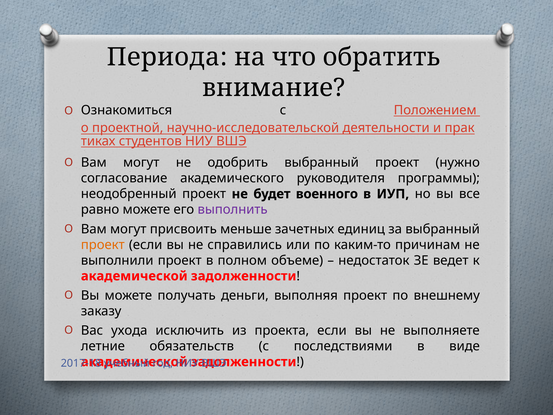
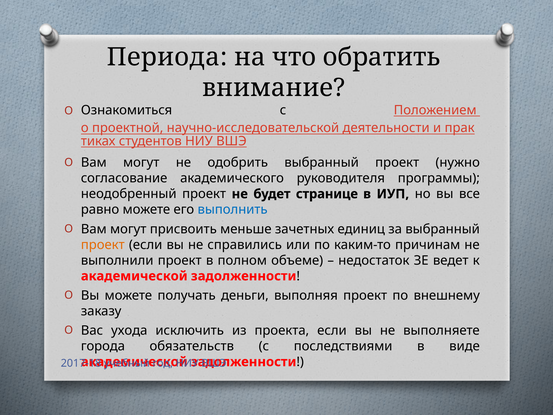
военного: военного -> странице
выполнить colour: purple -> blue
летние: летние -> города
